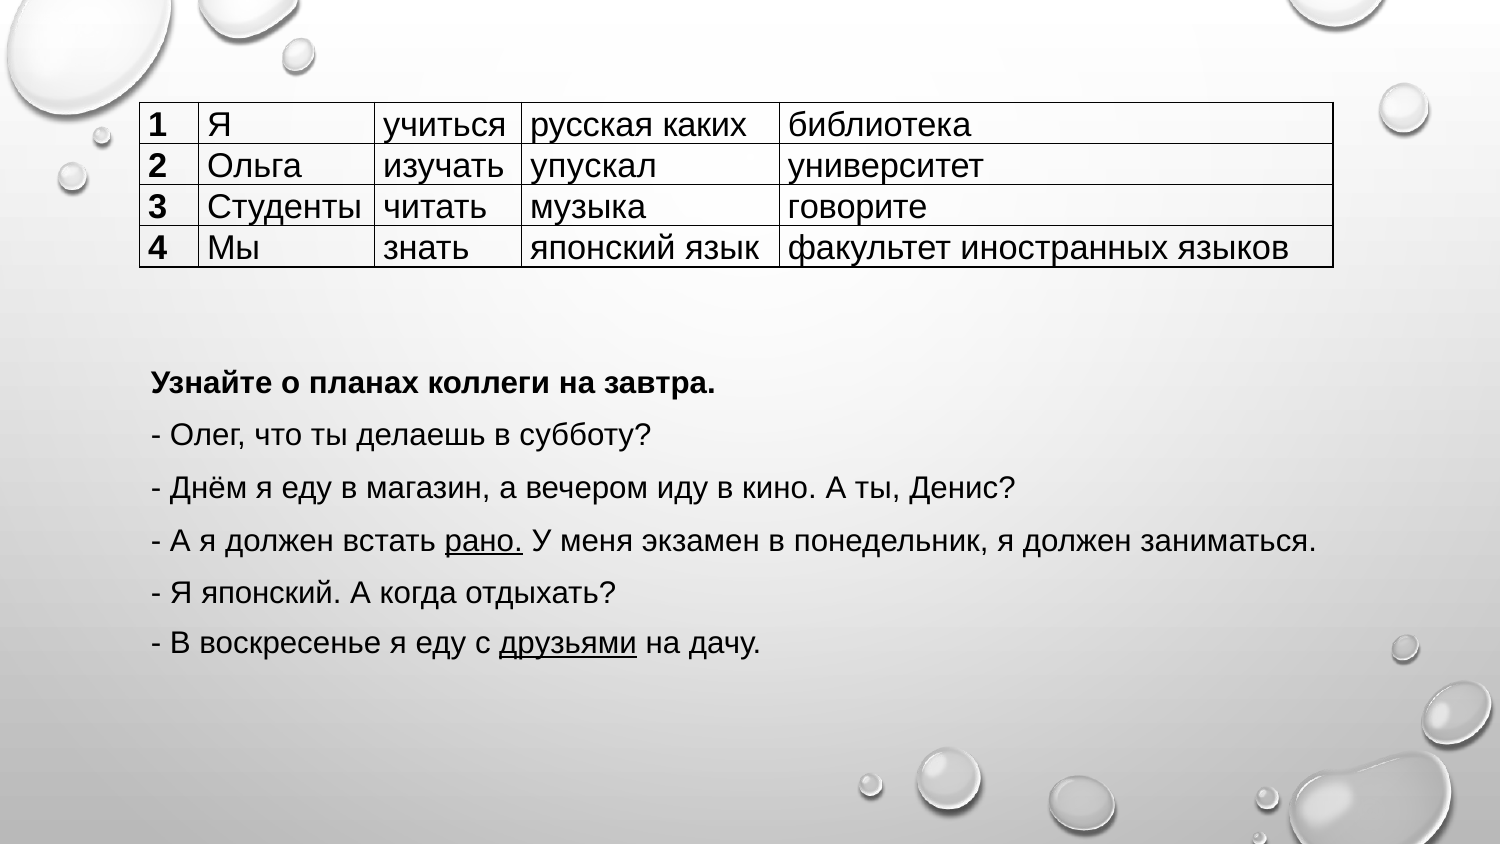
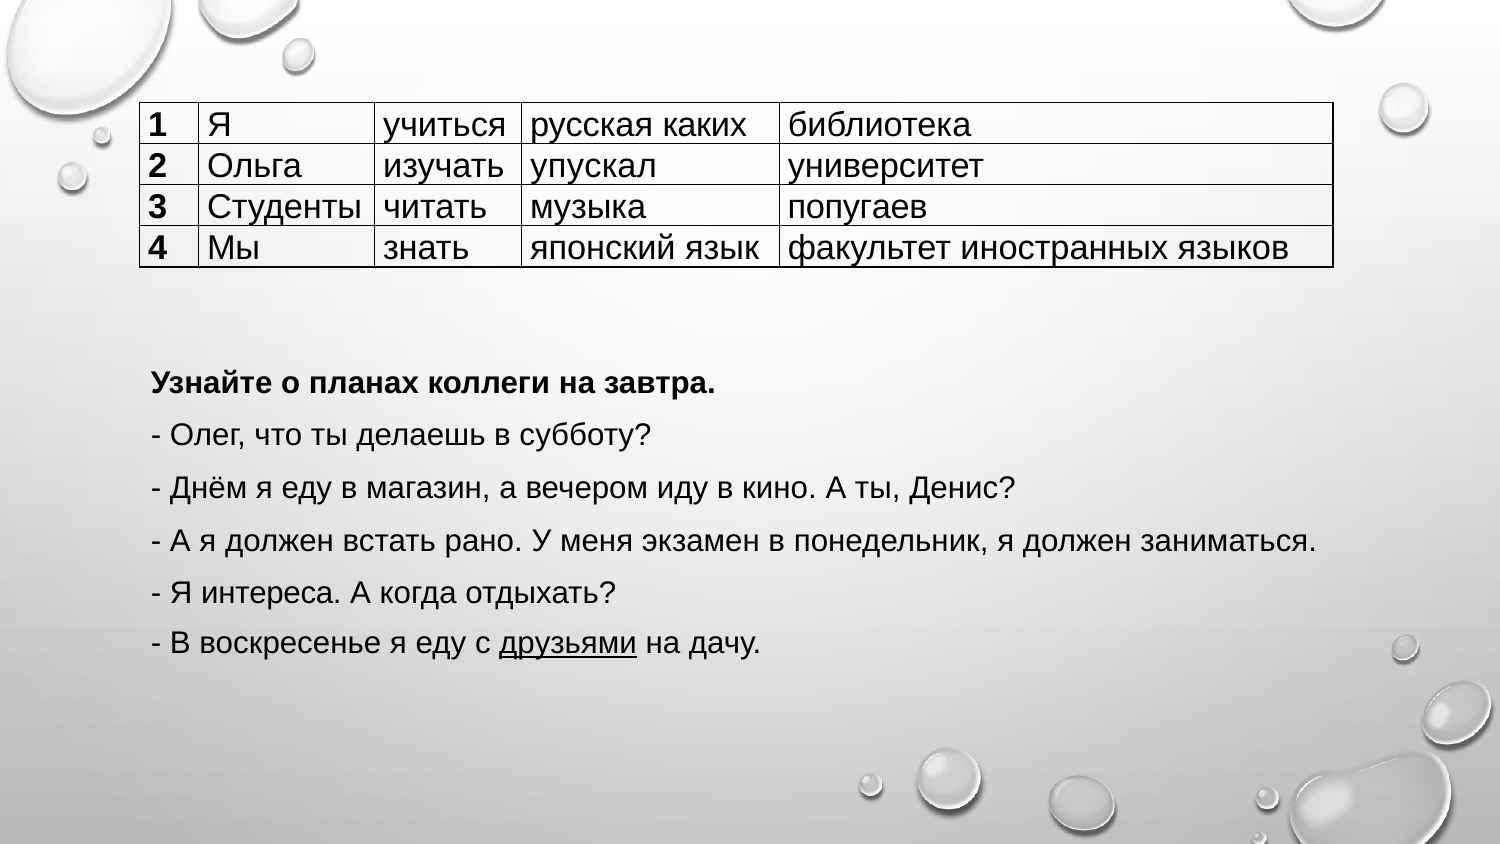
говорите: говорите -> попугаев
рано underline: present -> none
Я японский: японский -> интереса
